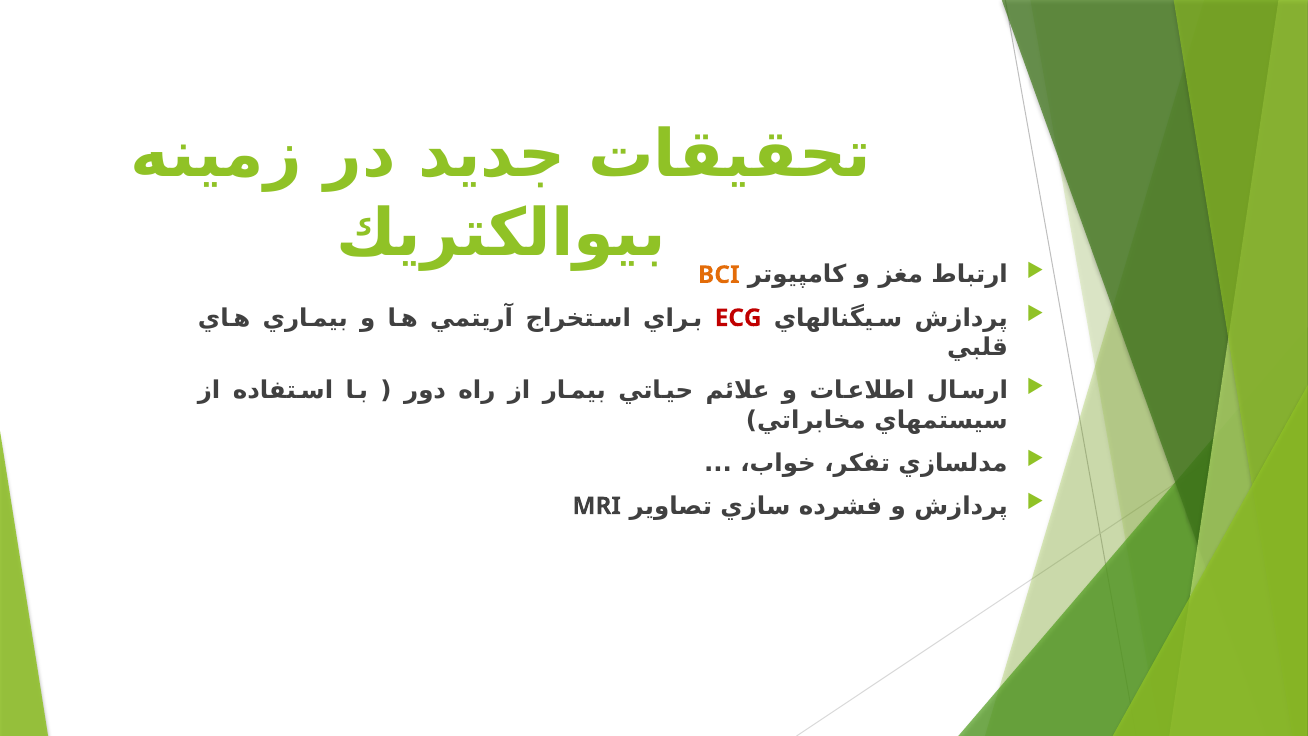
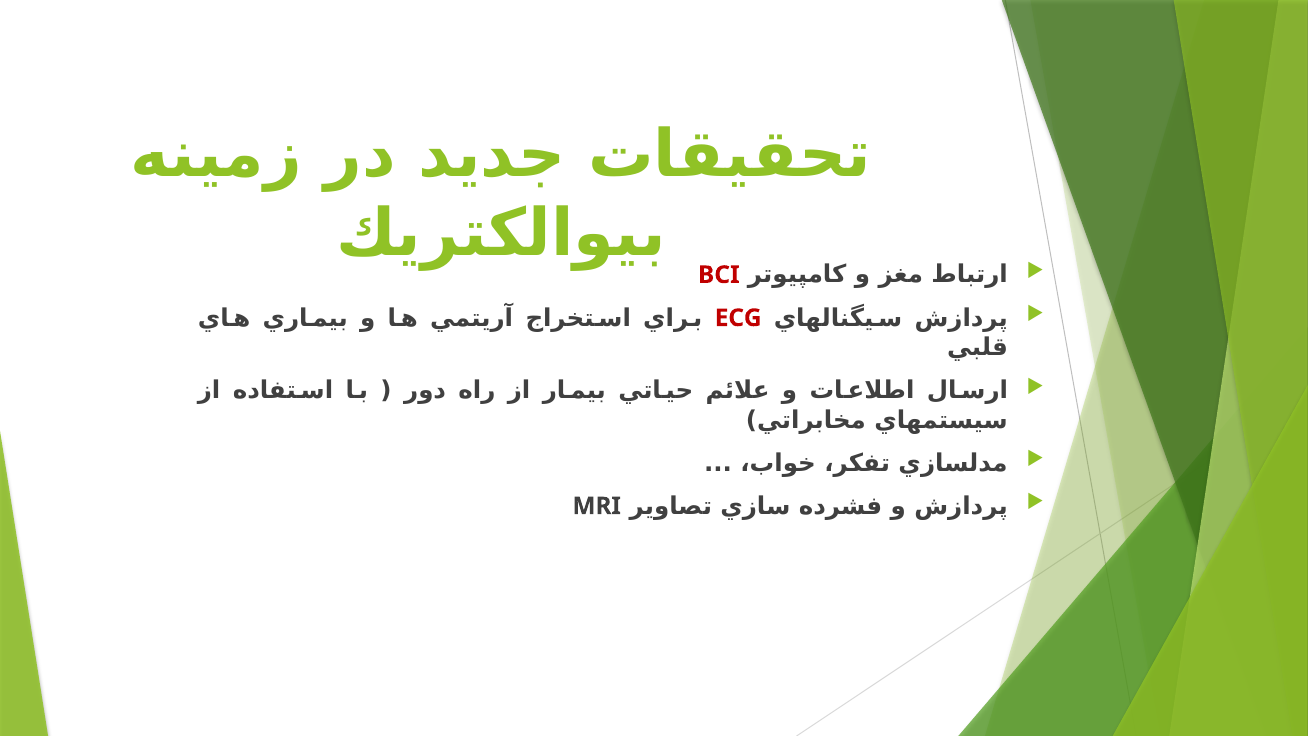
BCI colour: orange -> red
